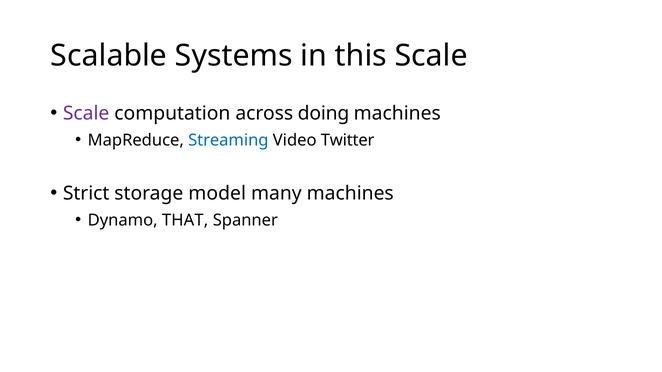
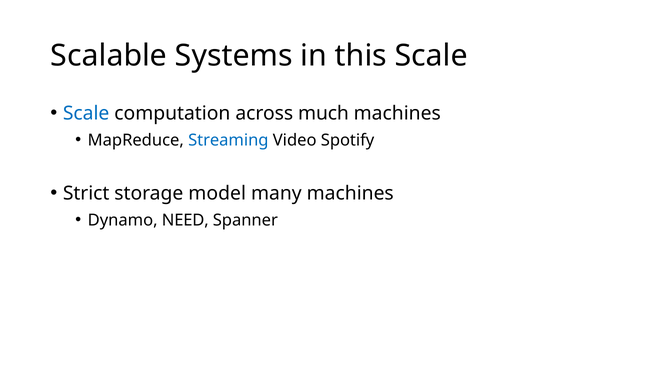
Scale at (86, 113) colour: purple -> blue
doing: doing -> much
Twitter: Twitter -> Spotify
THAT: THAT -> NEED
